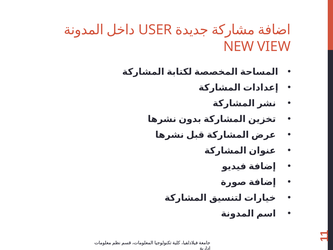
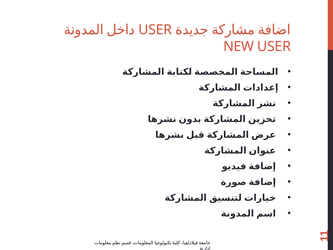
NEW VIEW: VIEW -> USER
